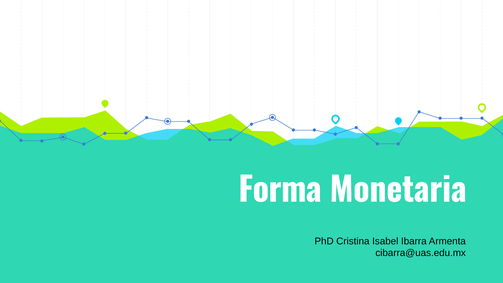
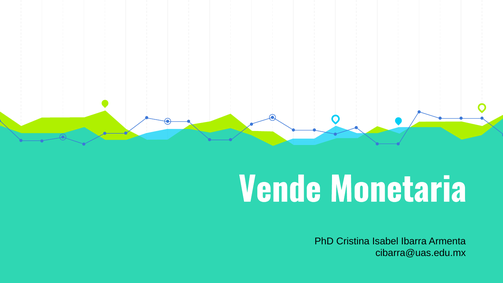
Forma: Forma -> Vende
